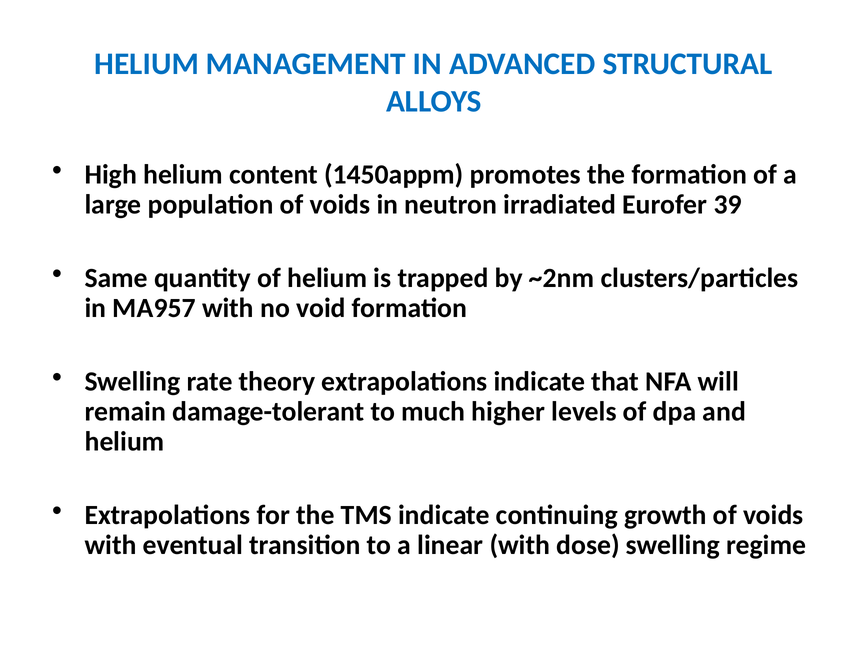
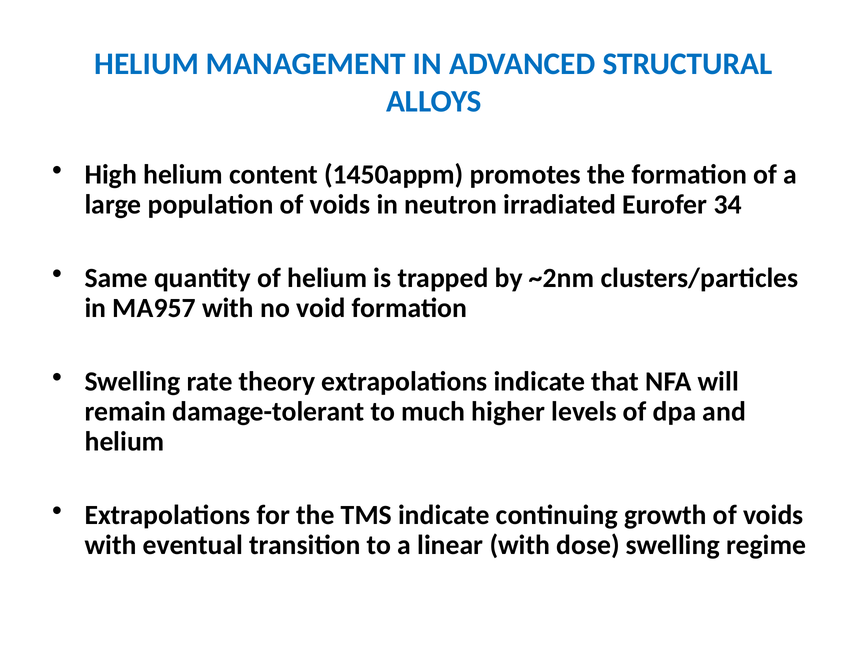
39: 39 -> 34
